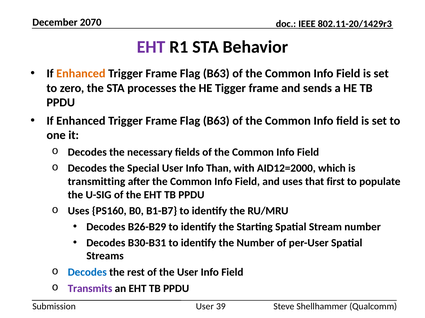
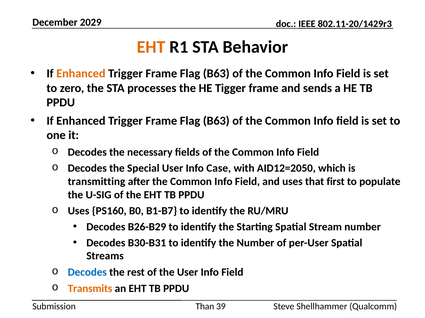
2070: 2070 -> 2029
EHT at (151, 47) colour: purple -> orange
Than: Than -> Case
AID12=2000: AID12=2000 -> AID12=2050
Transmits colour: purple -> orange
User at (205, 307): User -> Than
